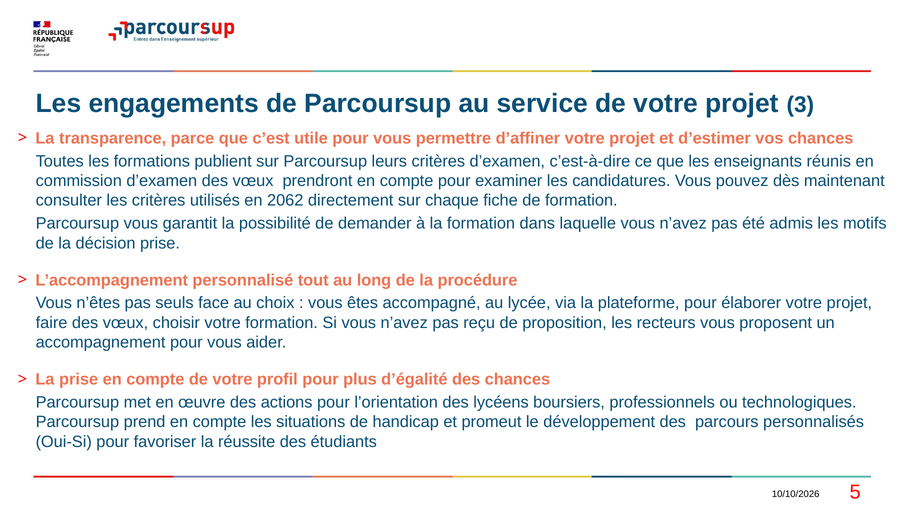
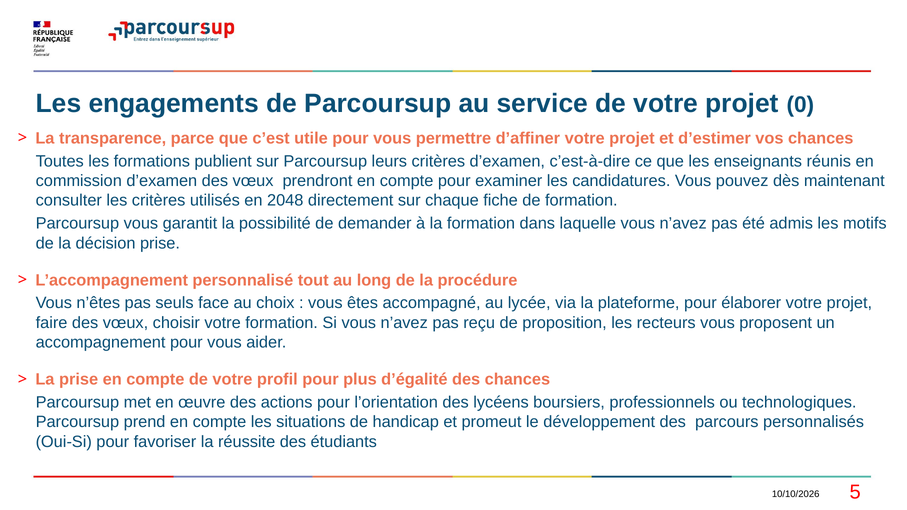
3: 3 -> 0
2062: 2062 -> 2048
